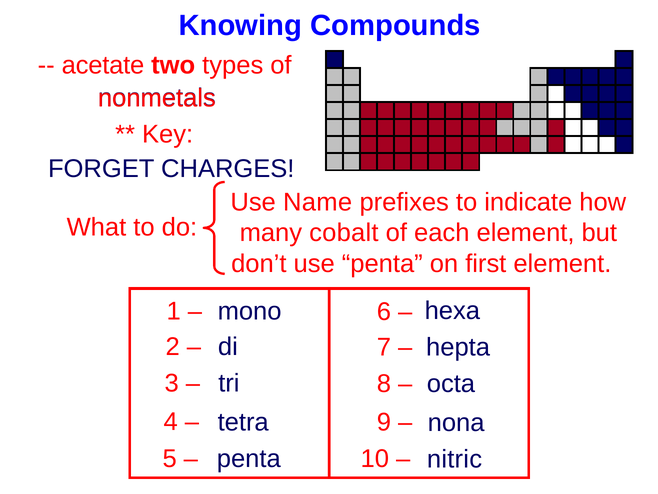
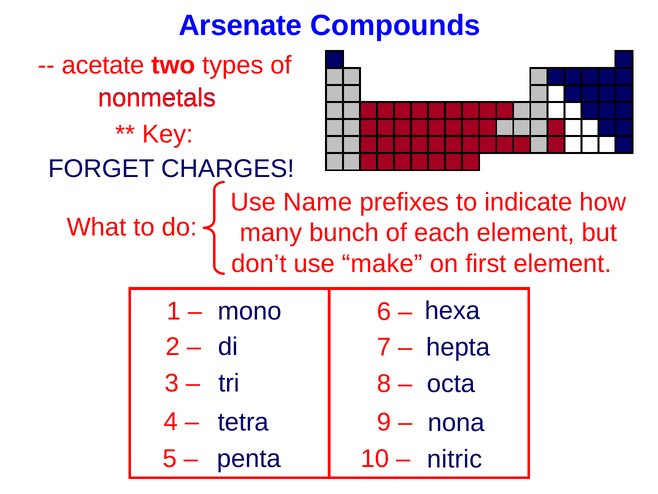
Knowing: Knowing -> Arsenate
cobalt: cobalt -> bunch
use penta: penta -> make
